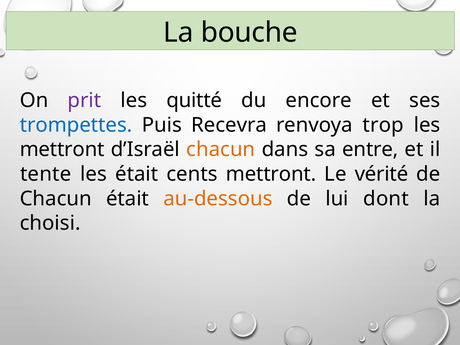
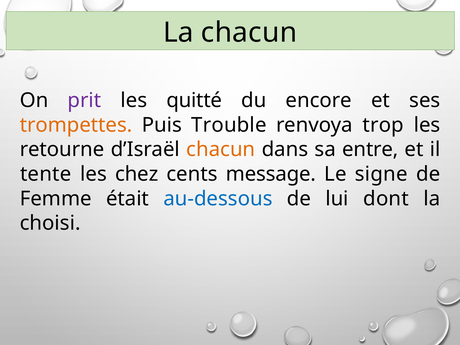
La bouche: bouche -> chacun
trompettes colour: blue -> orange
Recevra: Recevra -> Trouble
mettront at (62, 150): mettront -> retourne
les était: était -> chez
cents mettront: mettront -> message
vérité: vérité -> signe
Chacun at (56, 199): Chacun -> Femme
au-dessous colour: orange -> blue
